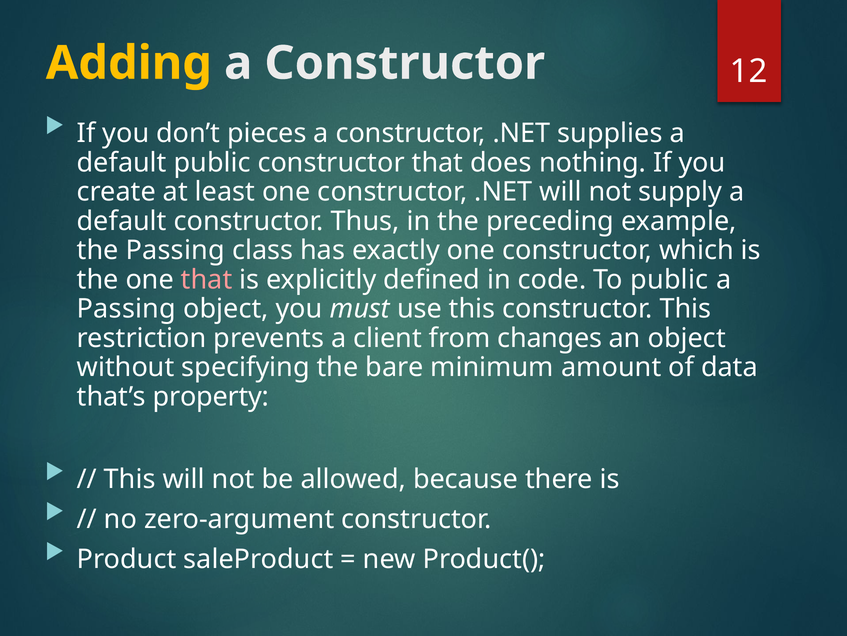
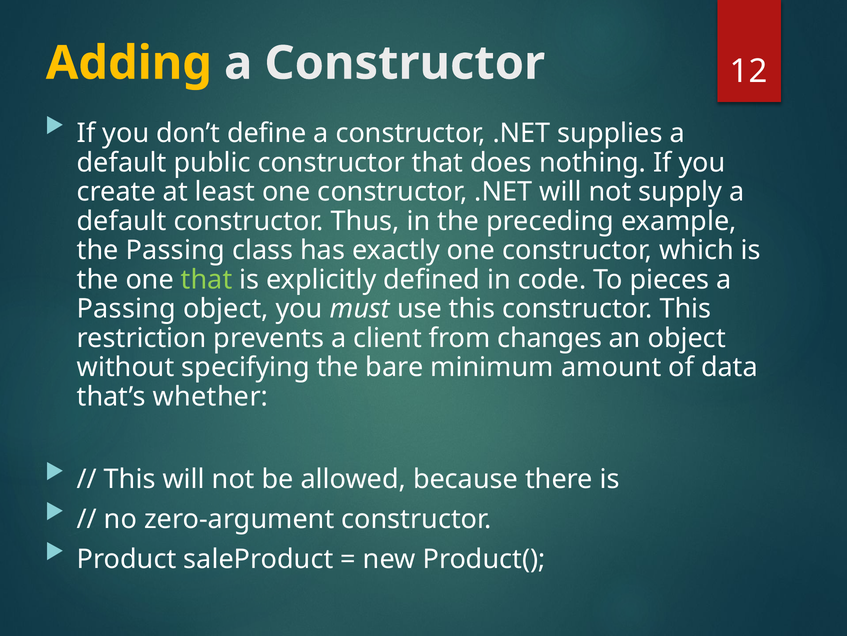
pieces: pieces -> define
that at (207, 279) colour: pink -> light green
To public: public -> pieces
property: property -> whether
